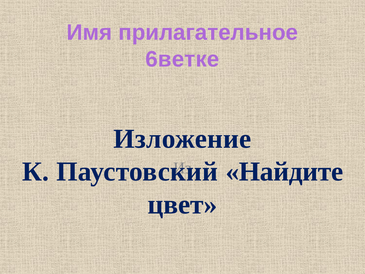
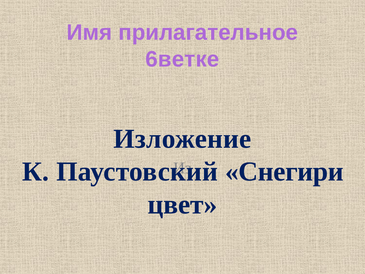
Найдите: Найдите -> Снегири
